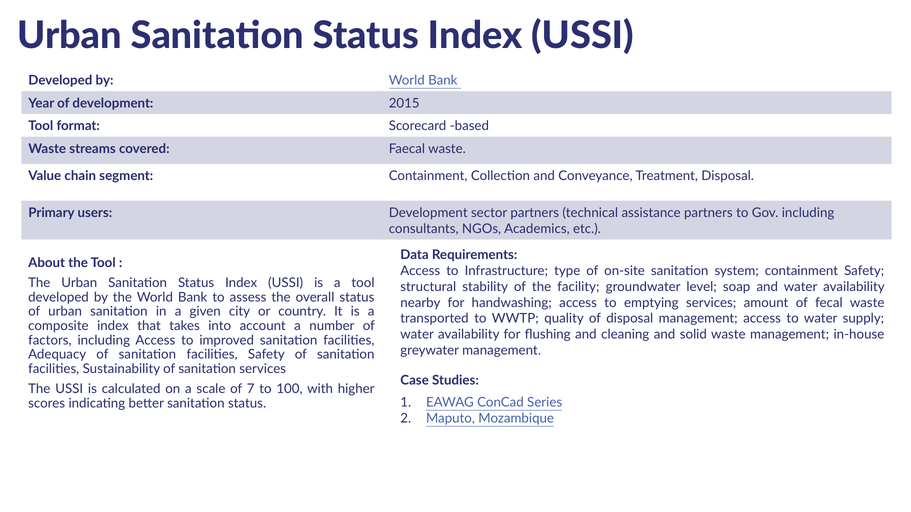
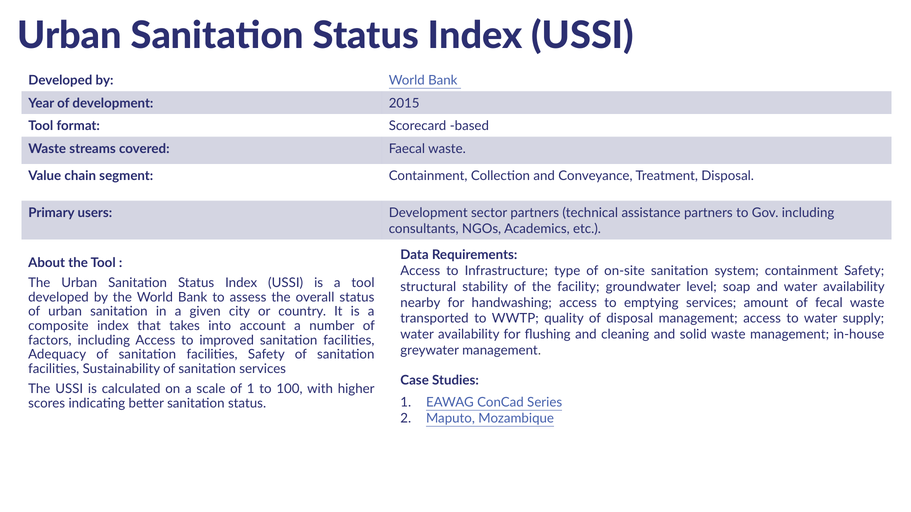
of 7: 7 -> 1
